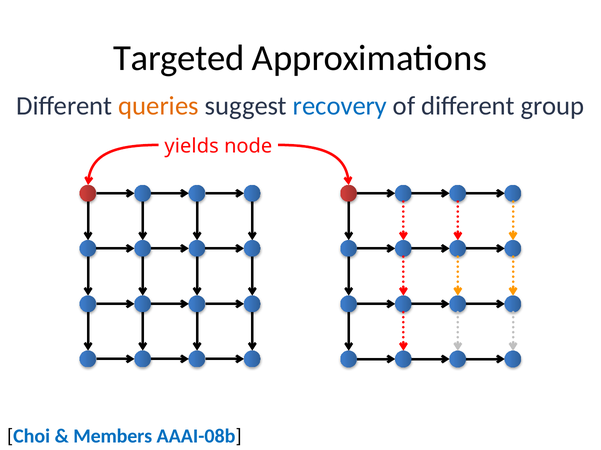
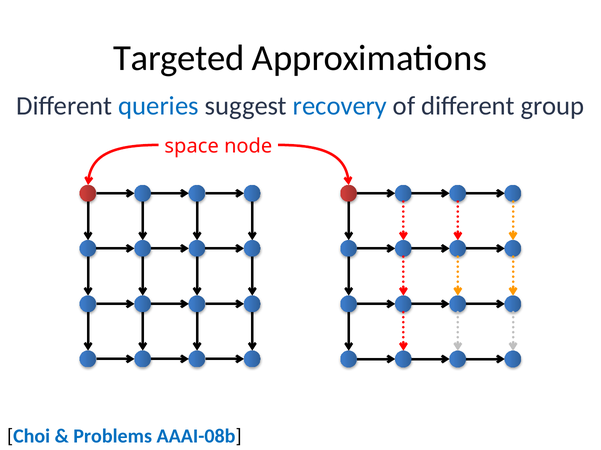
queries colour: orange -> blue
yields: yields -> space
Members: Members -> Problems
